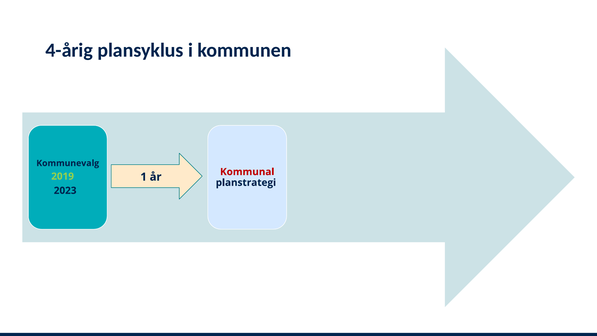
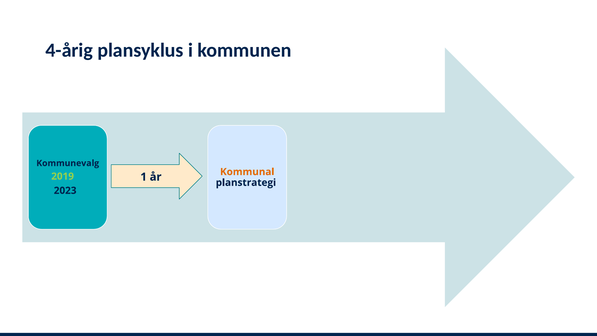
Kommunal colour: red -> orange
